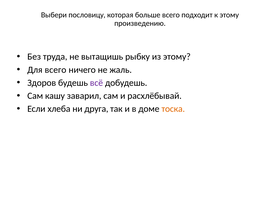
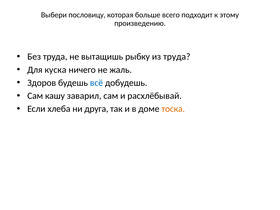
из этому: этому -> труда
Для всего: всего -> куска
всё colour: purple -> blue
